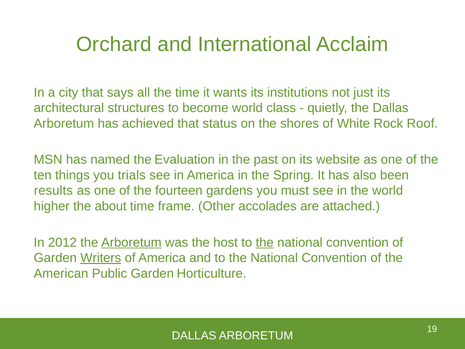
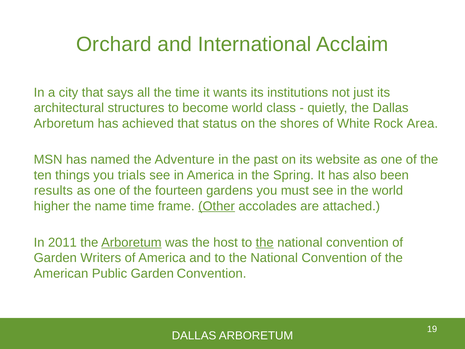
Roof: Roof -> Area
Evaluation: Evaluation -> Adventure
about: about -> name
Other underline: none -> present
2012: 2012 -> 2011
Writers underline: present -> none
Garden Horticulture: Horticulture -> Convention
